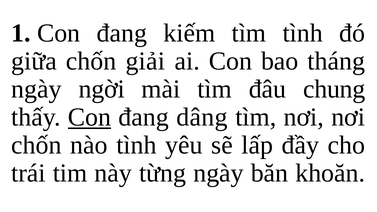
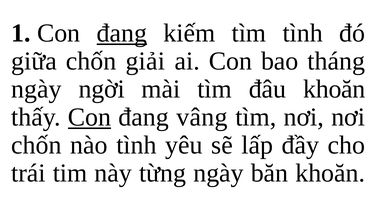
đang at (122, 33) underline: none -> present
đâu chung: chung -> khoăn
dâng: dâng -> vâng
